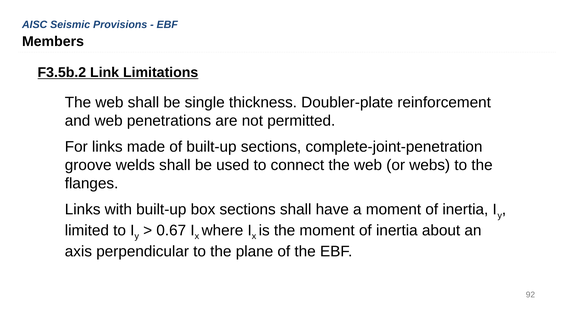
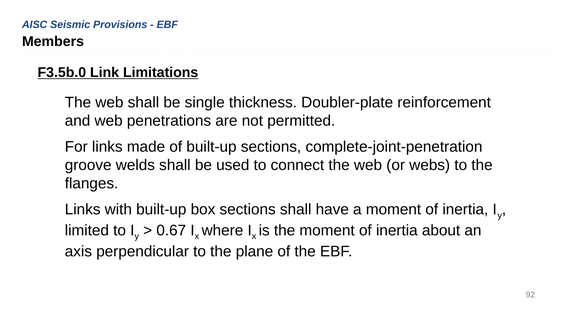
F3.5b.2: F3.5b.2 -> F3.5b.0
